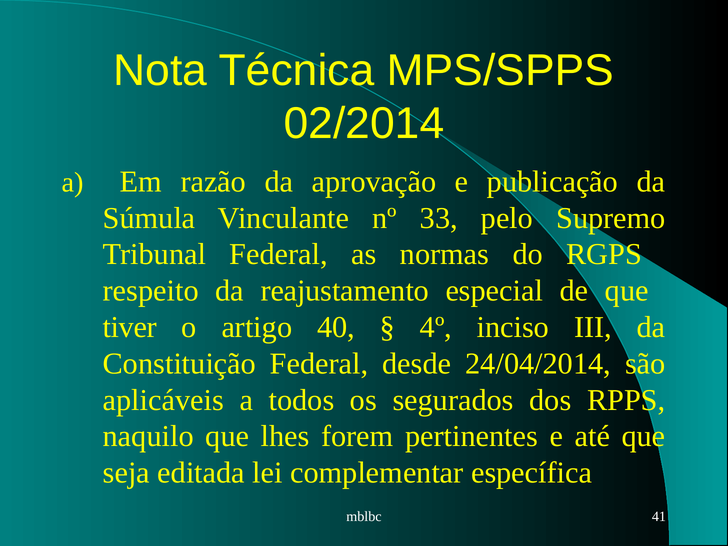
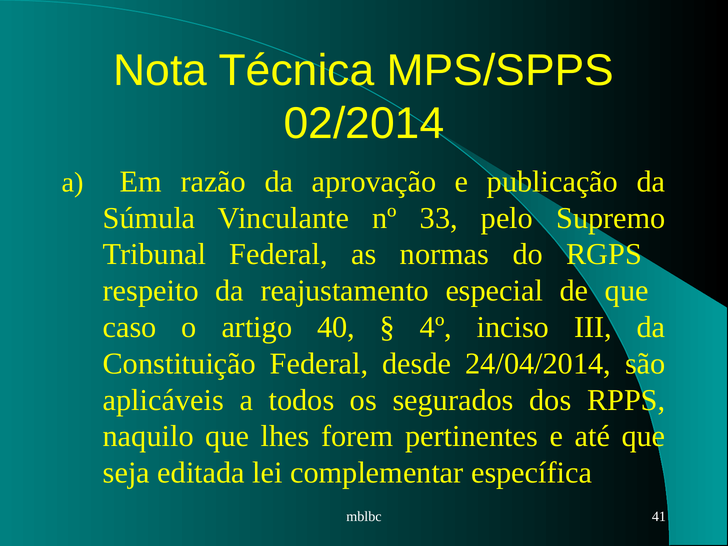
tiver: tiver -> caso
